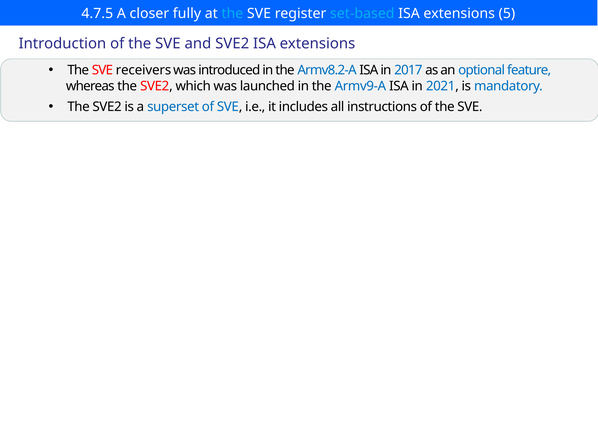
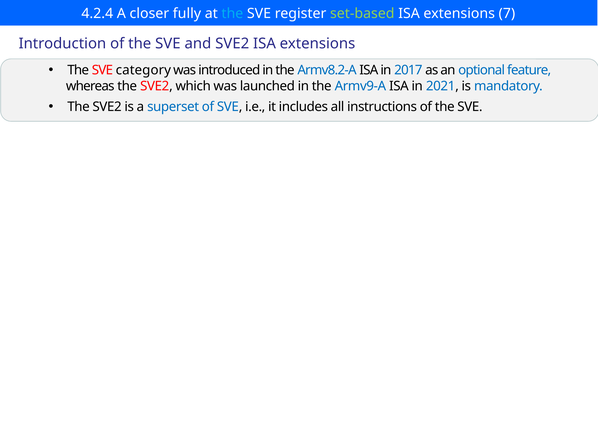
4.7.5: 4.7.5 -> 4.2.4
set-based colour: light blue -> light green
5: 5 -> 7
receivers: receivers -> category
